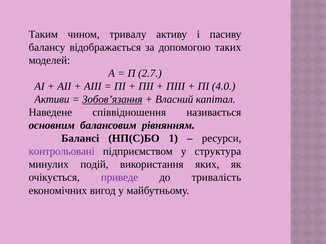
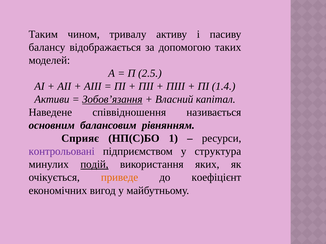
2.7: 2.7 -> 2.5
4.0: 4.0 -> 1.4
Балансі: Балансі -> Сприяє
подій underline: none -> present
приведе colour: purple -> orange
тривалість: тривалість -> коефіцієнт
